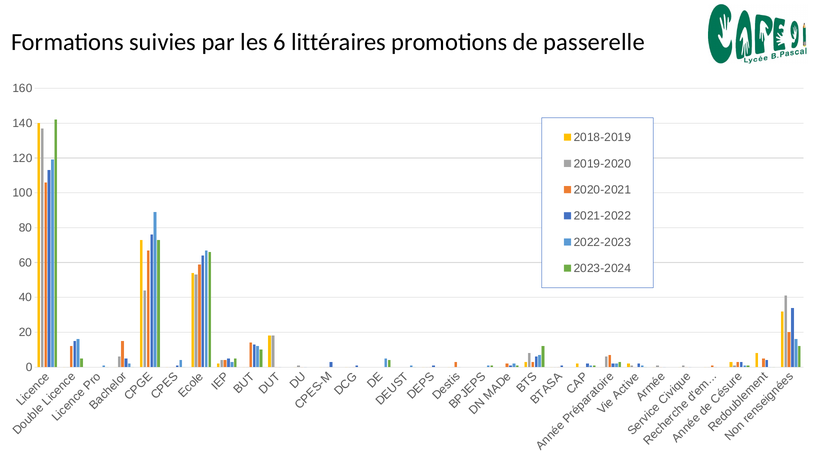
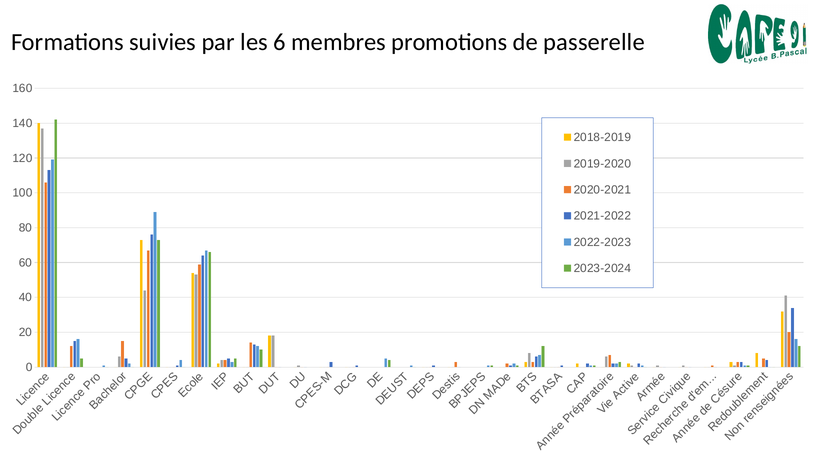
littéraires: littéraires -> membres
